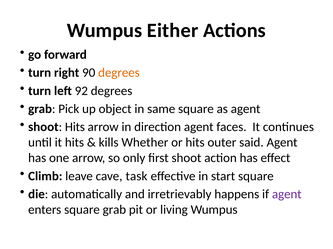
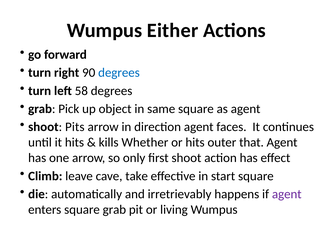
degrees at (119, 73) colour: orange -> blue
92: 92 -> 58
shoot Hits: Hits -> Pits
said: said -> that
task: task -> take
